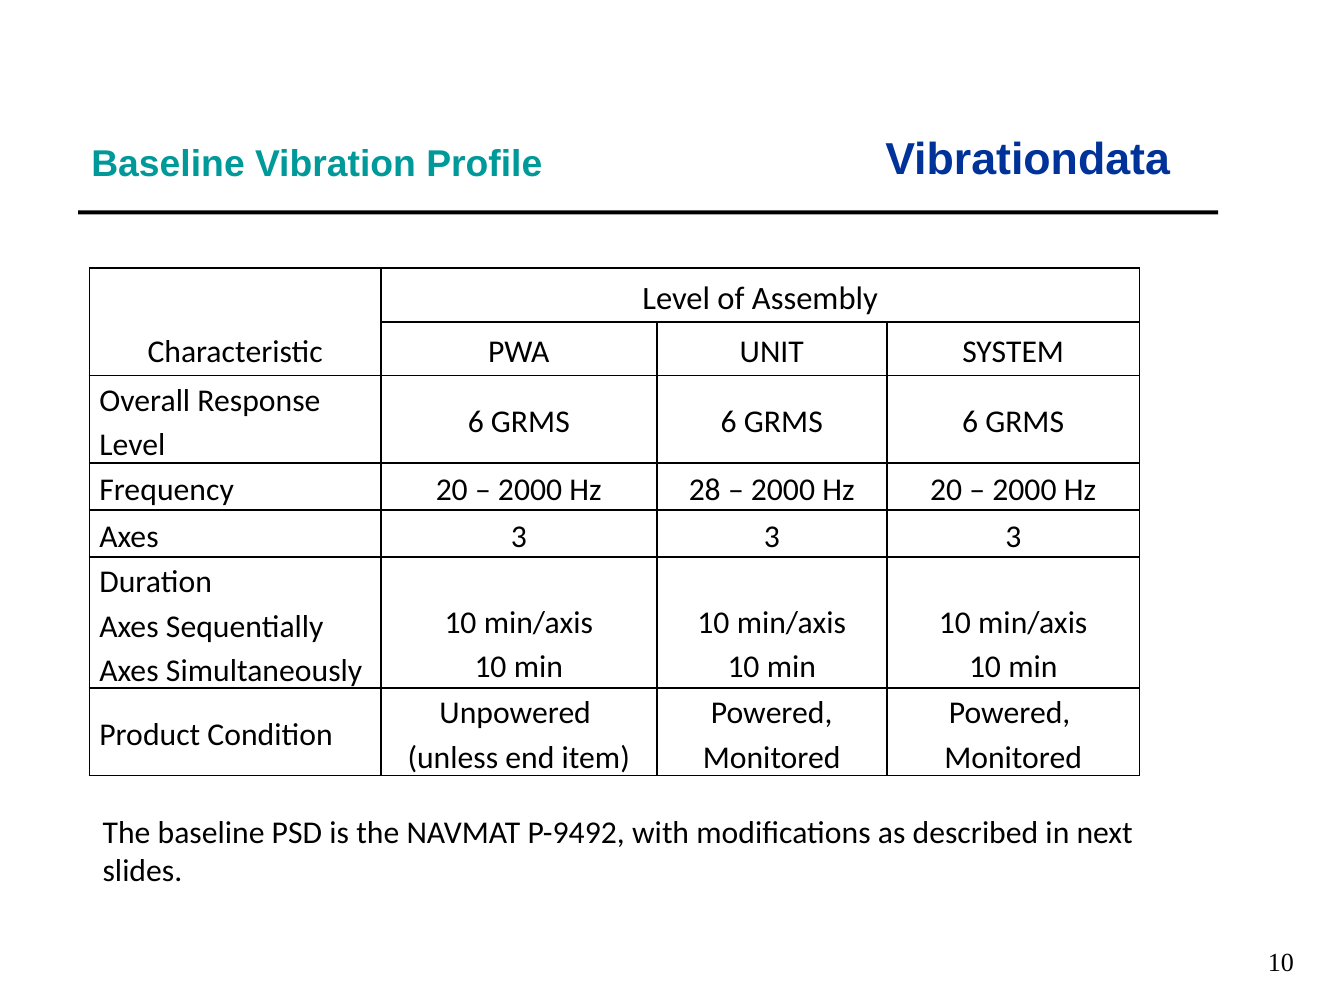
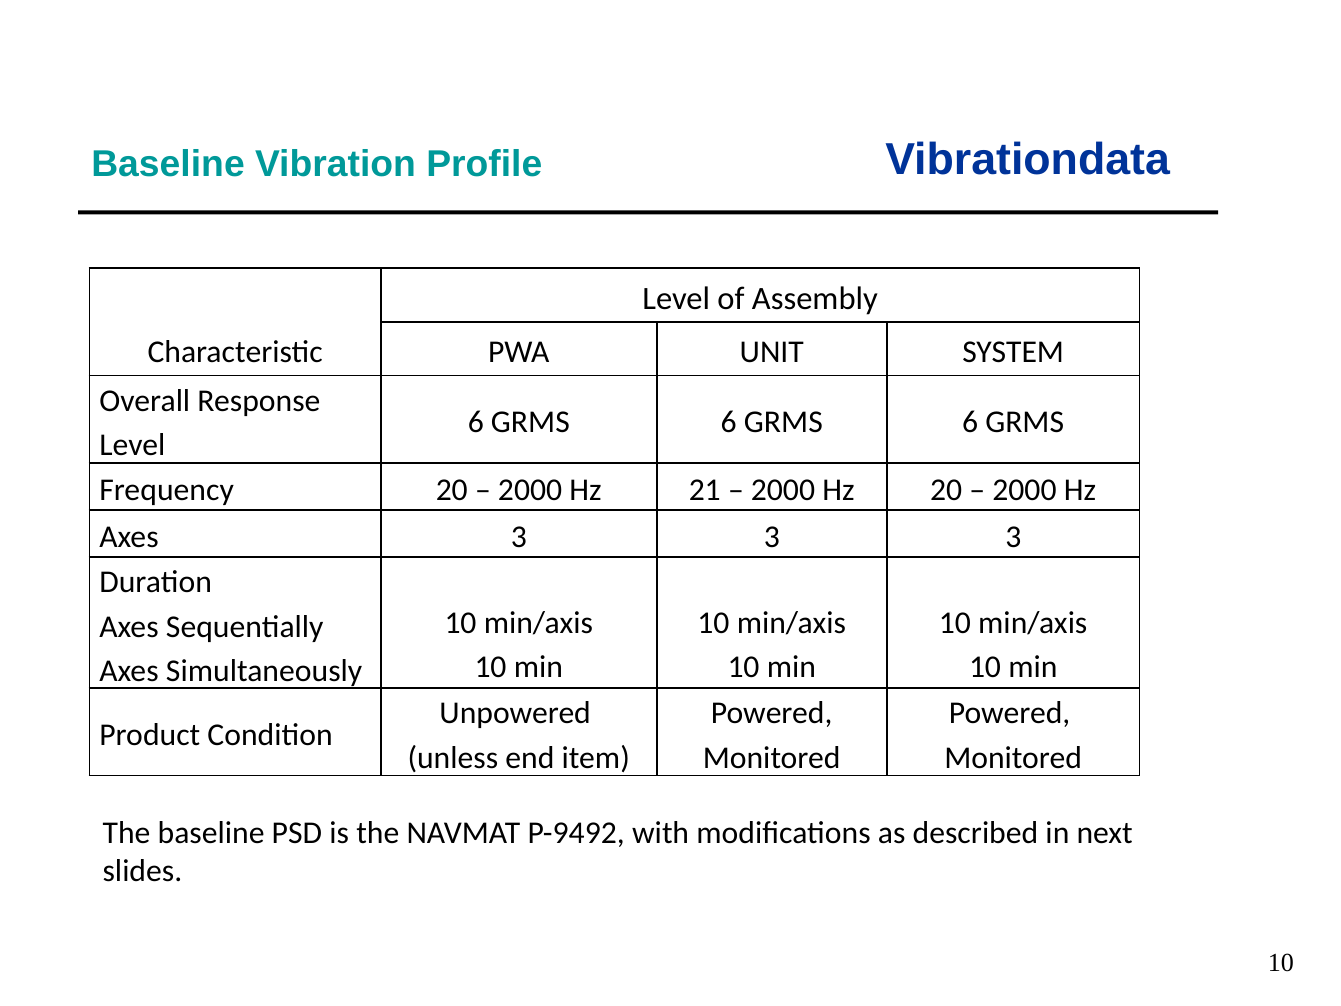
28: 28 -> 21
